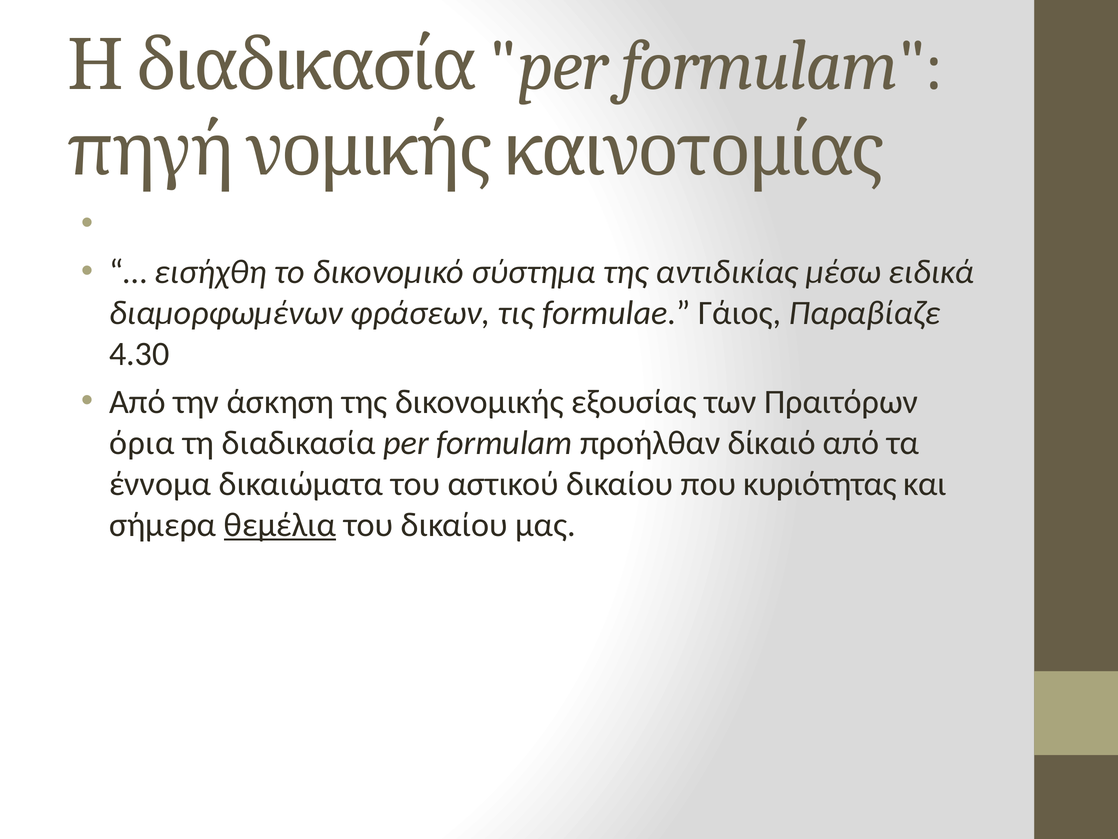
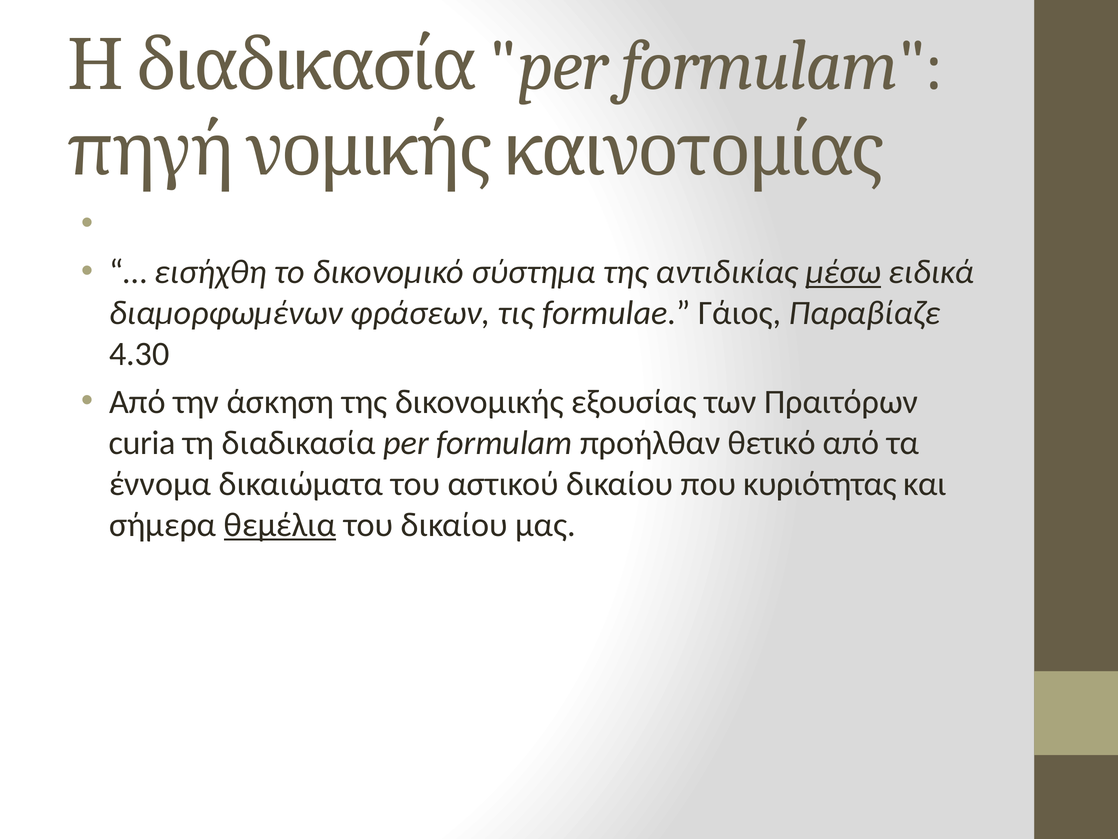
μέσω underline: none -> present
όρια: όρια -> curia
δίκαιό: δίκαιό -> θετικό
